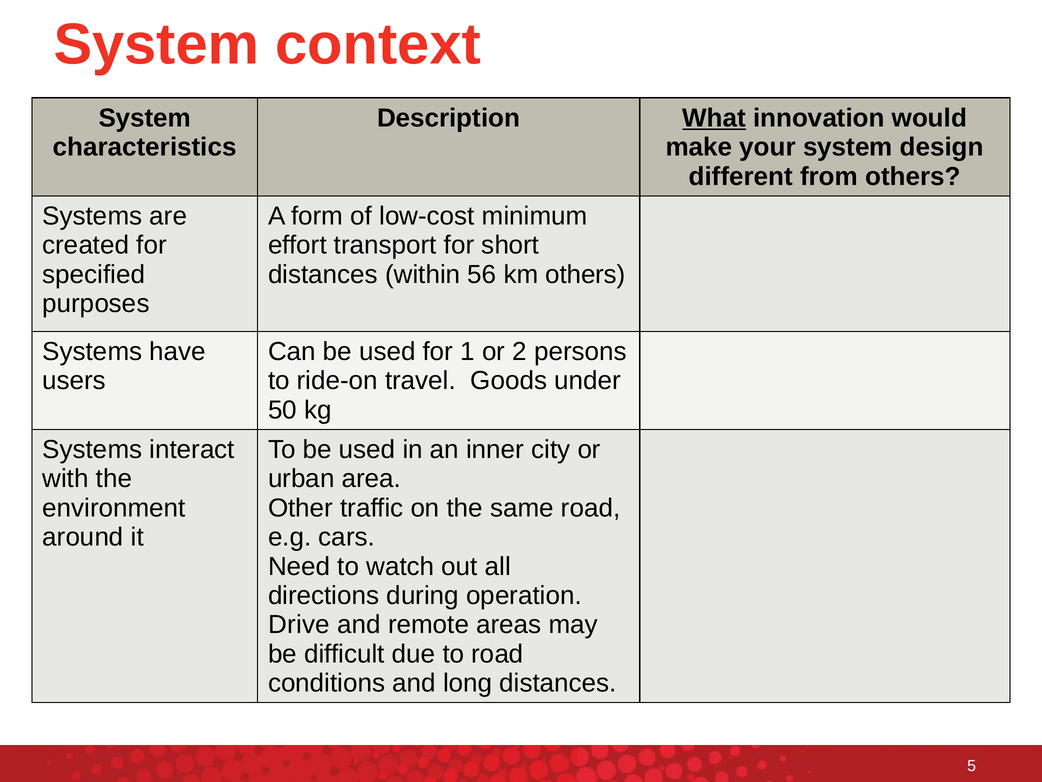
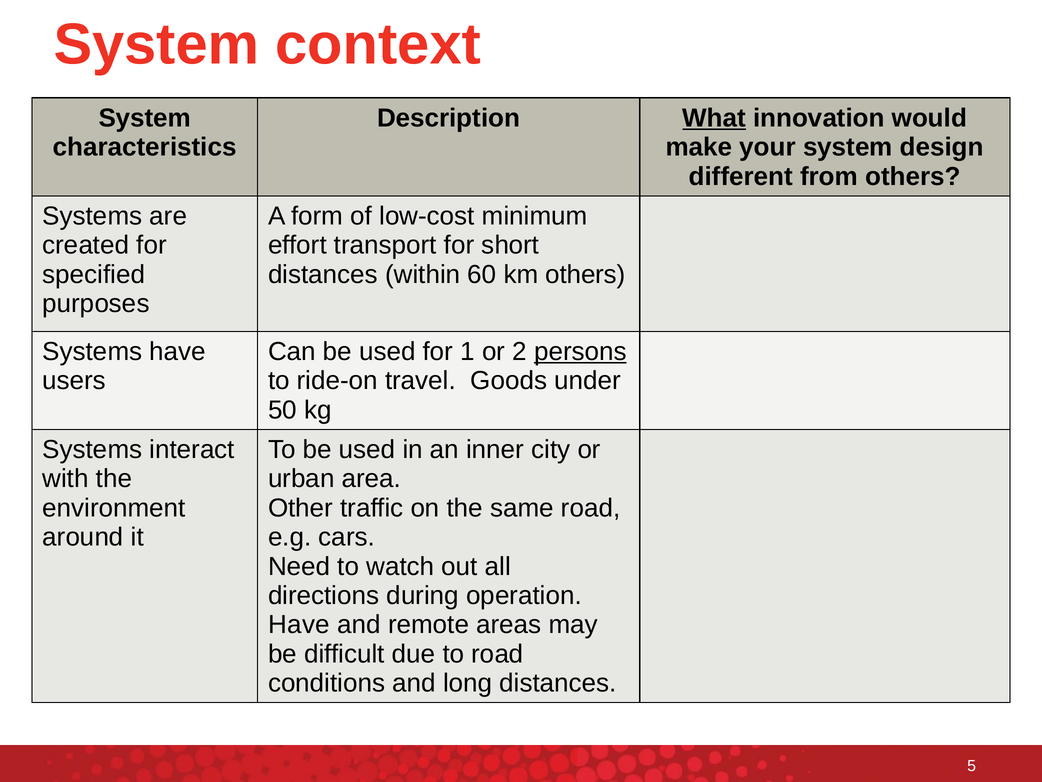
56: 56 -> 60
persons underline: none -> present
Drive at (299, 624): Drive -> Have
